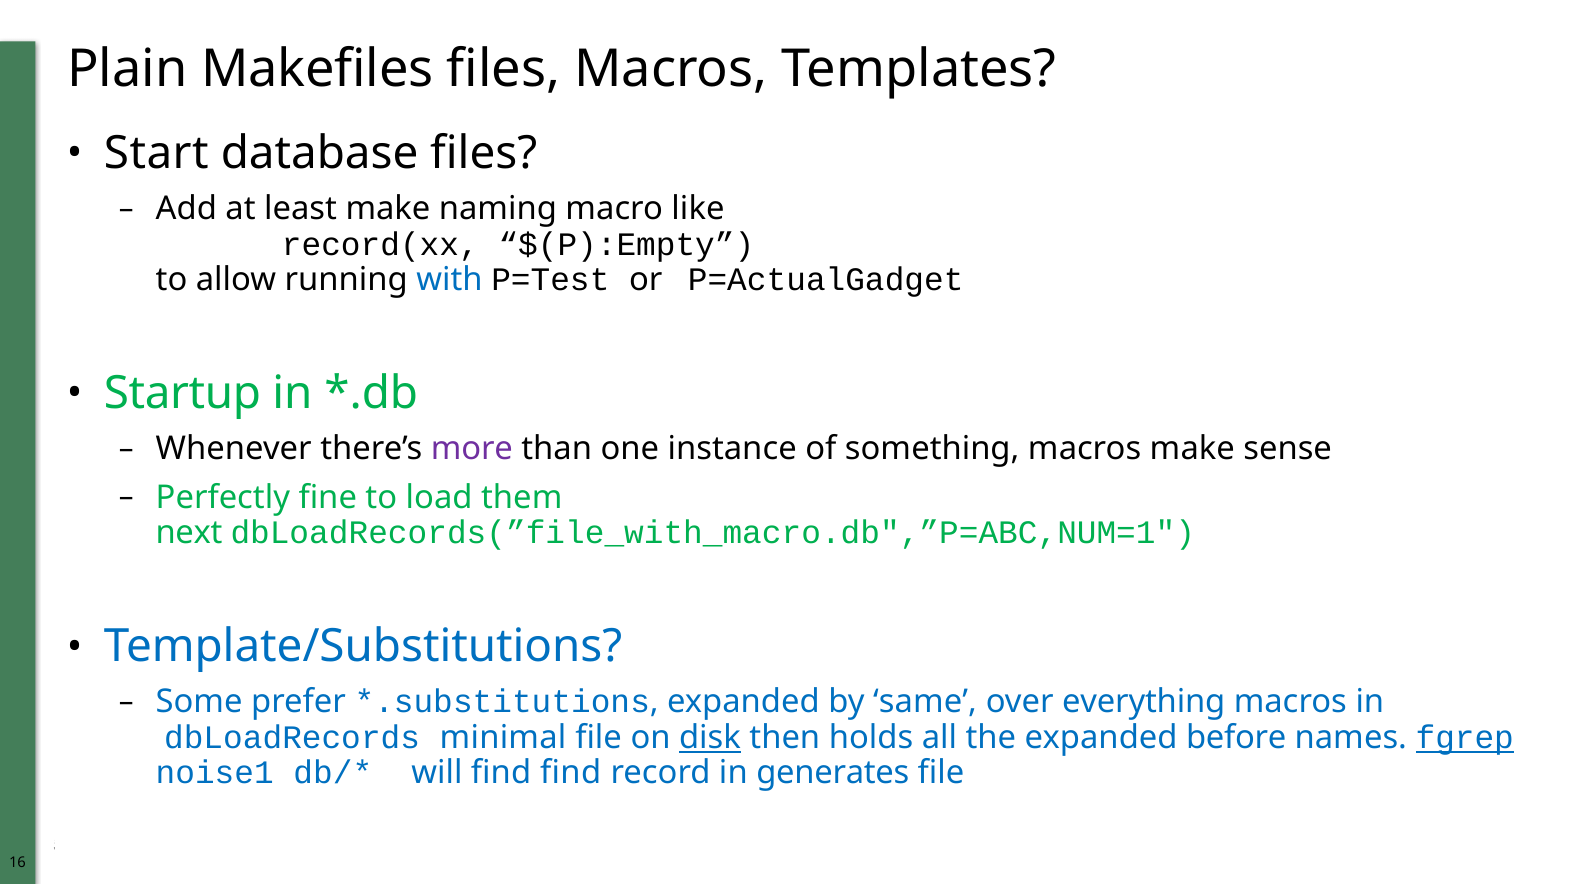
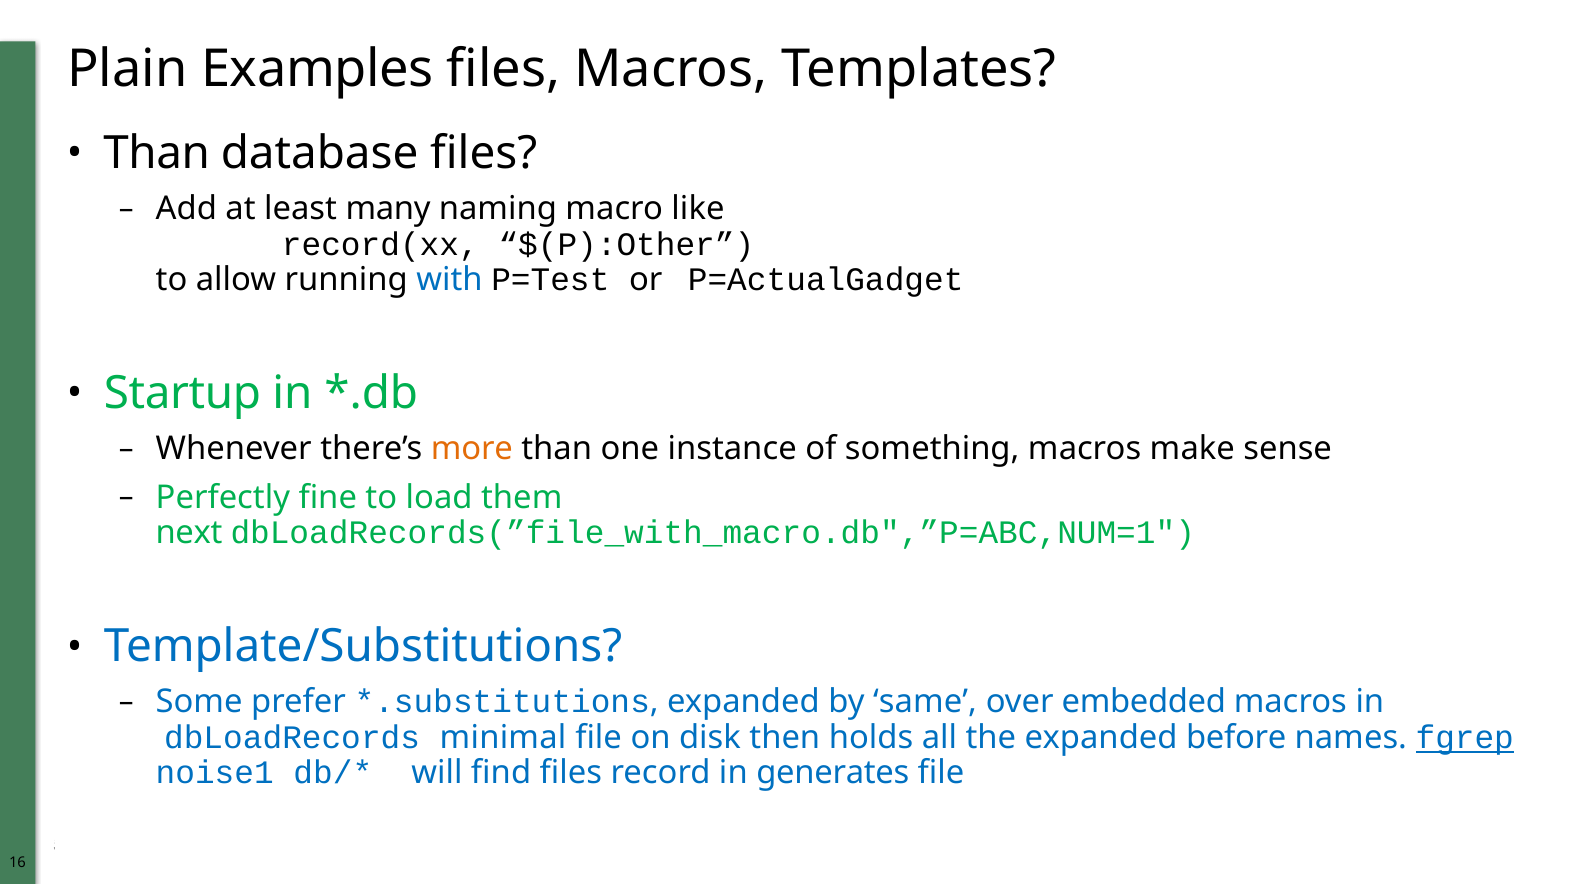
Makefiles: Makefiles -> Examples
Start at (156, 153): Start -> Than
least make: make -> many
$(P):Empty: $(P):Empty -> $(P):Other
more colour: purple -> orange
everything: everything -> embedded
disk underline: present -> none
find find: find -> files
